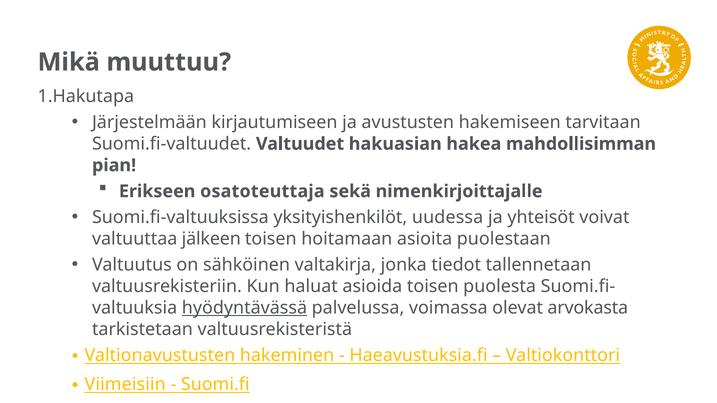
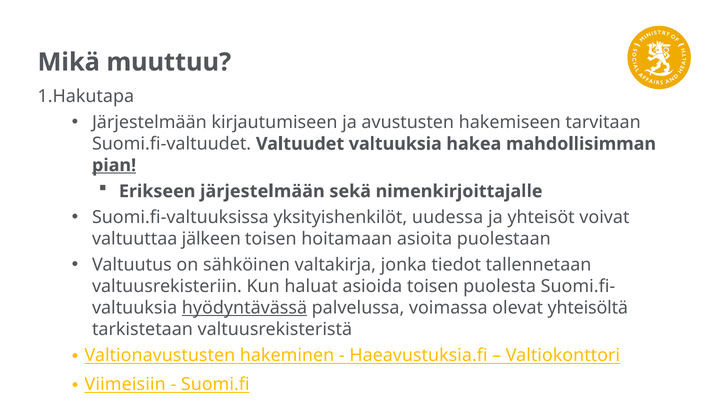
Valtuudet hakuasian: hakuasian -> valtuuksia
pian underline: none -> present
Erikseen osatoteuttaja: osatoteuttaja -> järjestelmään
arvokasta: arvokasta -> yhteisöltä
